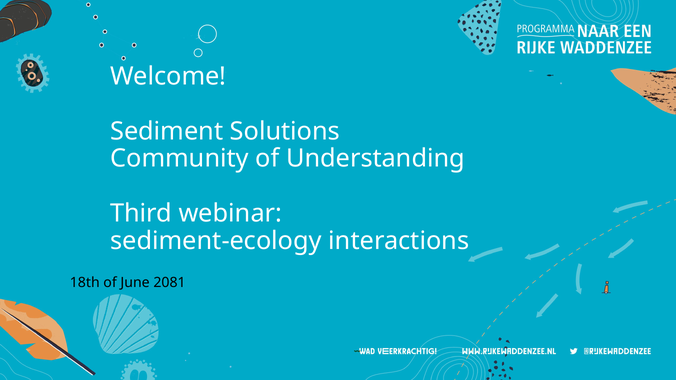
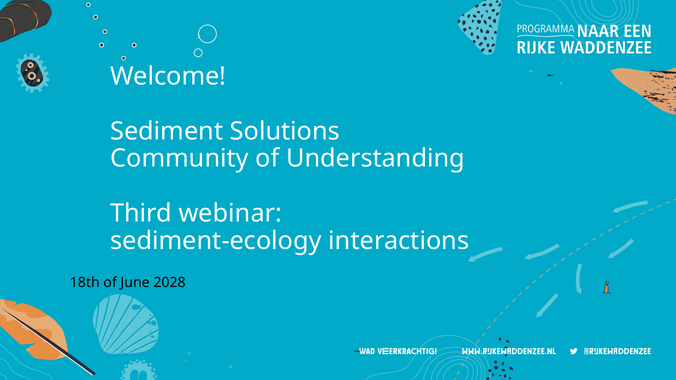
2081: 2081 -> 2028
